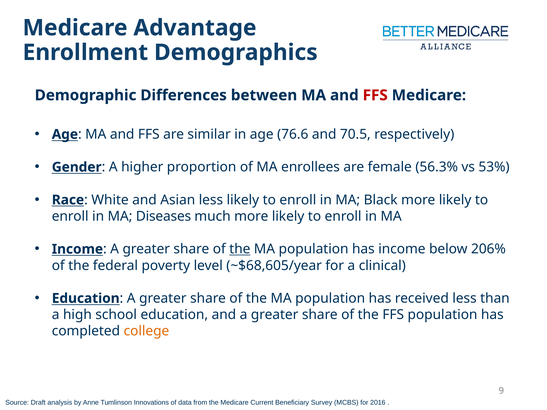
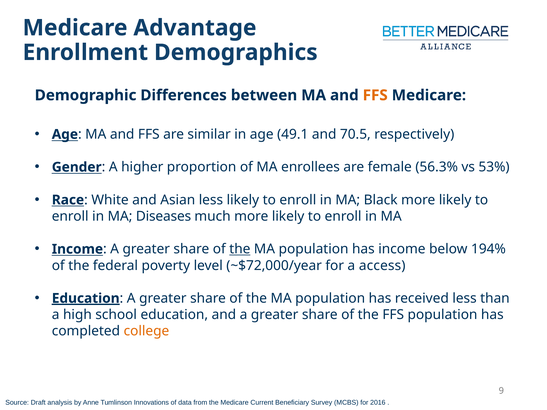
FFS at (375, 95) colour: red -> orange
76.6: 76.6 -> 49.1
206%: 206% -> 194%
~$68,605/year: ~$68,605/year -> ~$72,000/year
clinical: clinical -> access
Education at (86, 299) underline: none -> present
